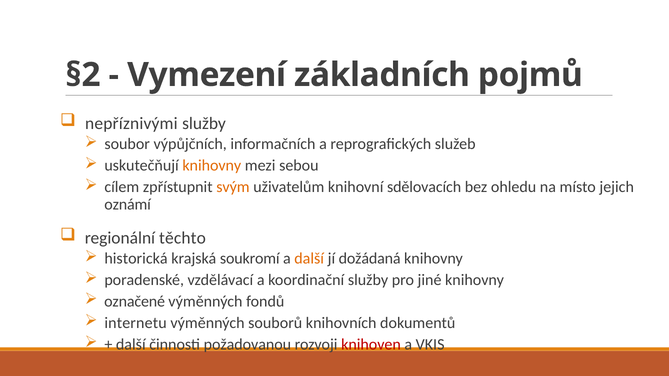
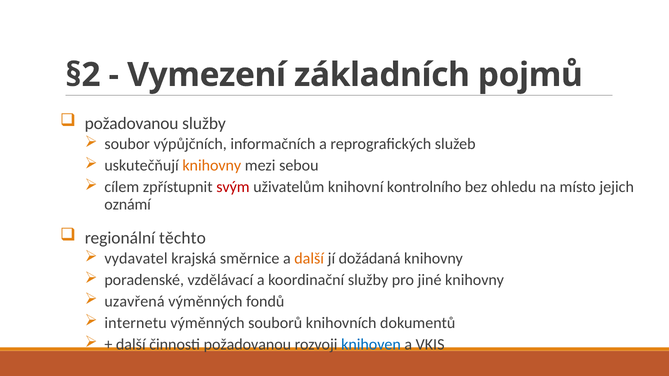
nepříznivými at (131, 124): nepříznivými -> požadovanou
svým colour: orange -> red
sdělovacích: sdělovacích -> kontrolního
historická: historická -> vydavatel
soukromí: soukromí -> směrnice
označené: označené -> uzavřená
knihoven colour: red -> blue
